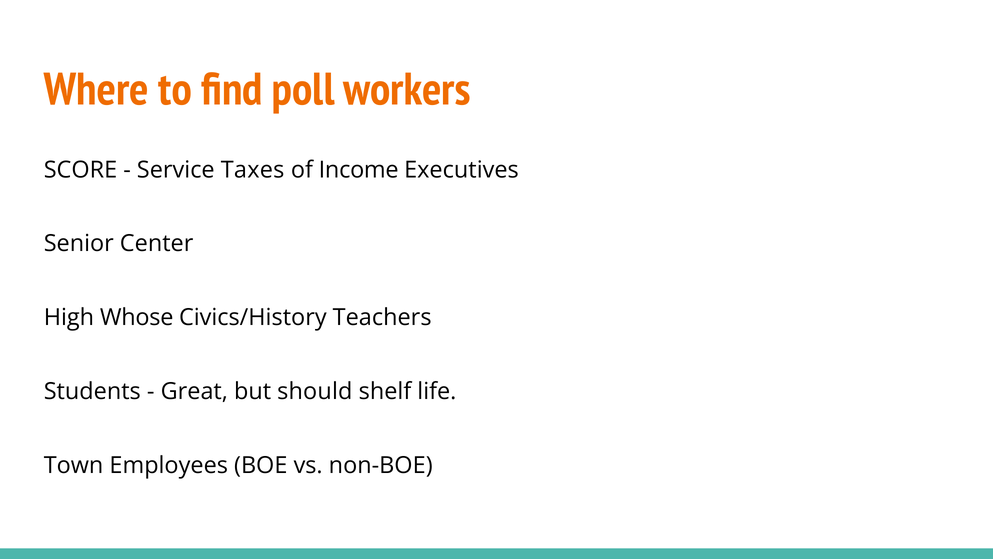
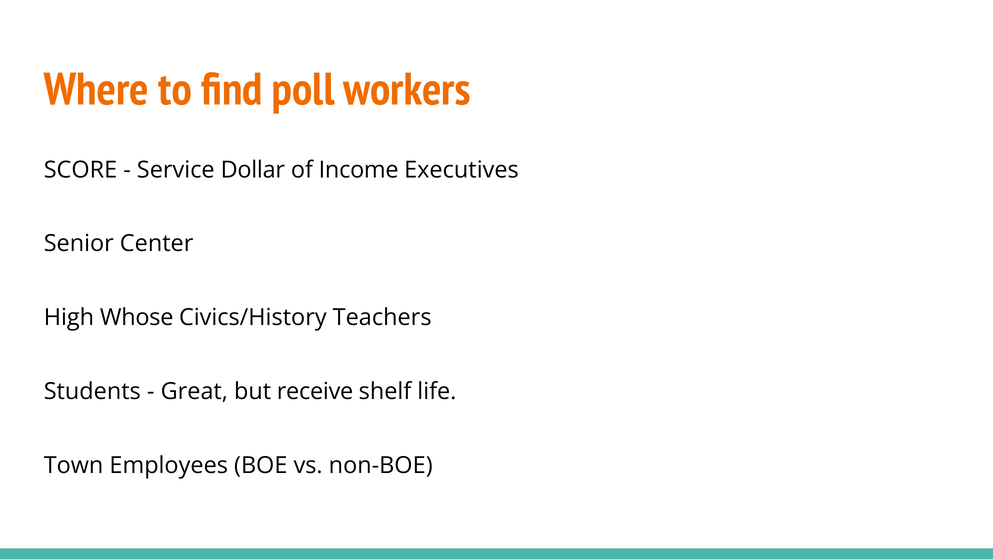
Taxes: Taxes -> Dollar
should: should -> receive
